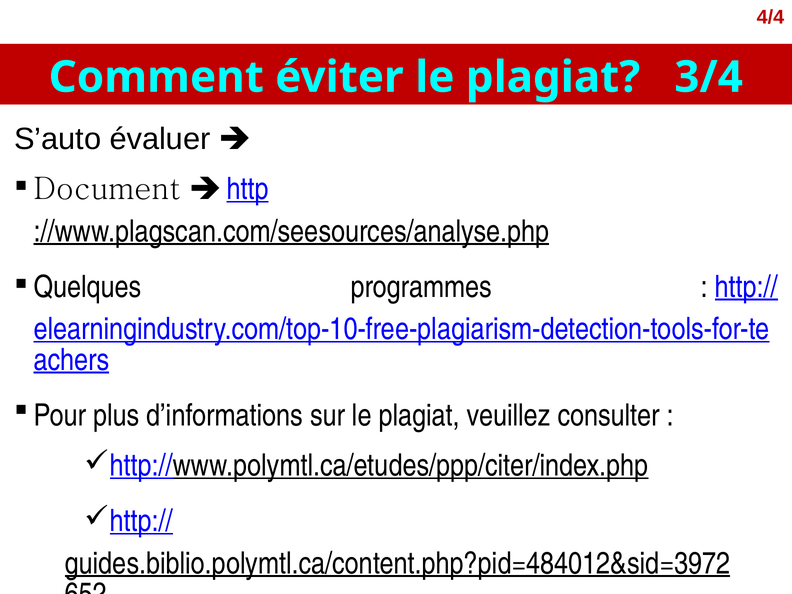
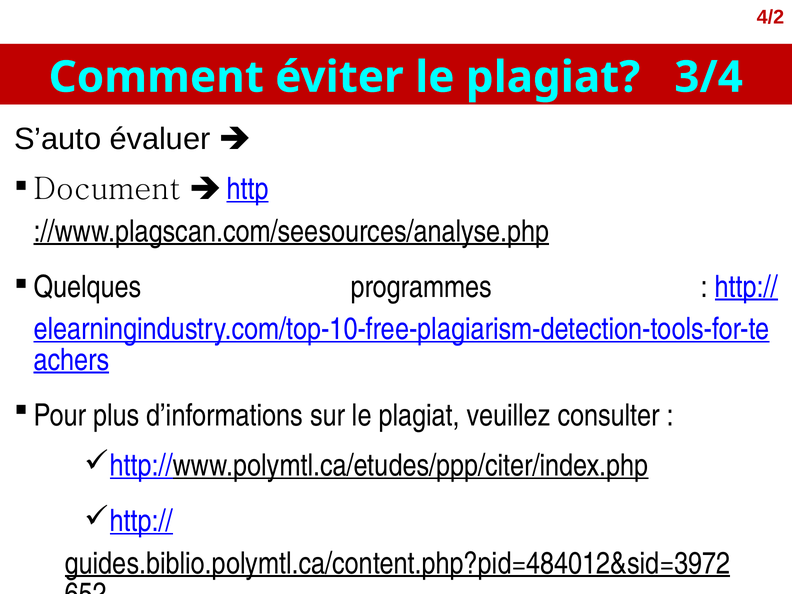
4/4: 4/4 -> 4/2
